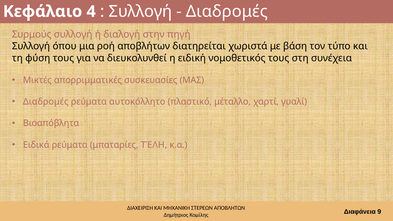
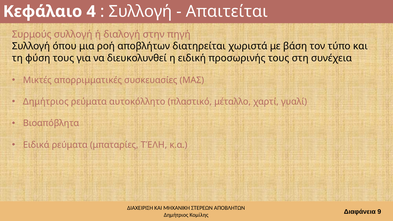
Διαδρομές at (227, 11): Διαδρομές -> Απαιτείται
νομοθετικός: νομοθετικός -> προσωρινής
Διαδρομές at (46, 102): Διαδρομές -> Δημήτριος
